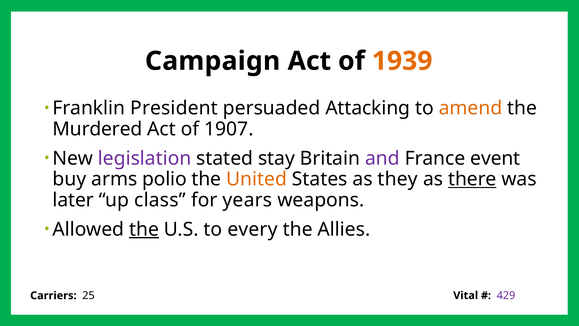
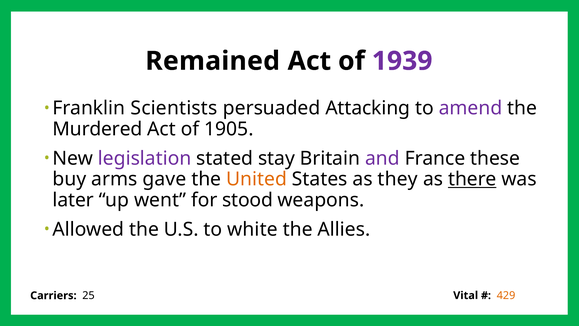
Campaign: Campaign -> Remained
1939 colour: orange -> purple
President: President -> Scientists
amend colour: orange -> purple
1907: 1907 -> 1905
event: event -> these
polio: polio -> gave
class: class -> went
years: years -> stood
the at (144, 229) underline: present -> none
every: every -> white
429 colour: purple -> orange
